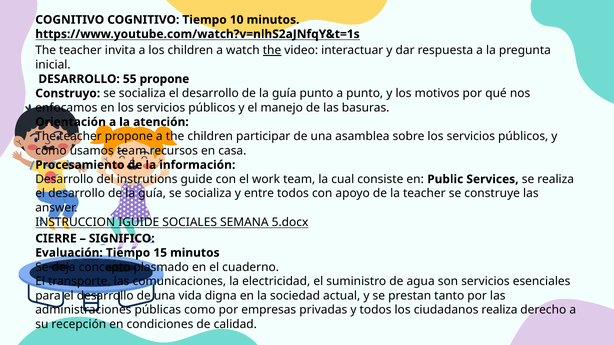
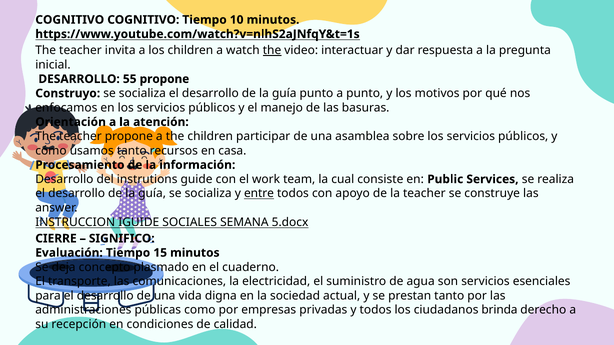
usamos team: team -> tanto
entre underline: none -> present
ciudadanos realiza: realiza -> brinda
